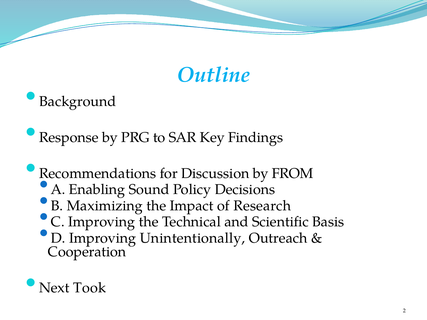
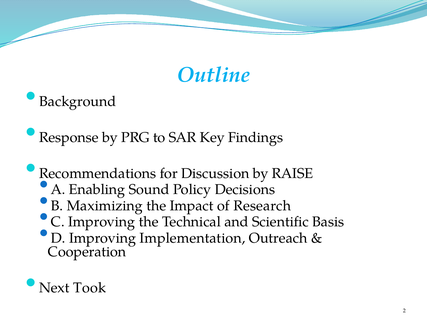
FROM: FROM -> RAISE
Unintentionally: Unintentionally -> Implementation
